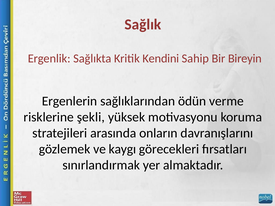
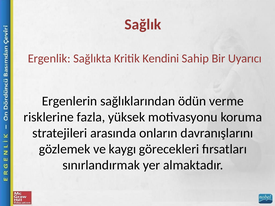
Bireyin: Bireyin -> Uyarıcı
şekli: şekli -> fazla
